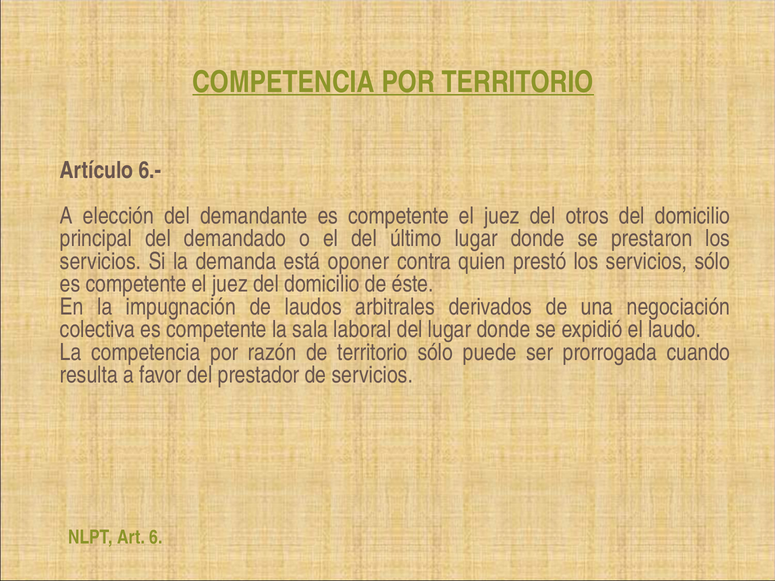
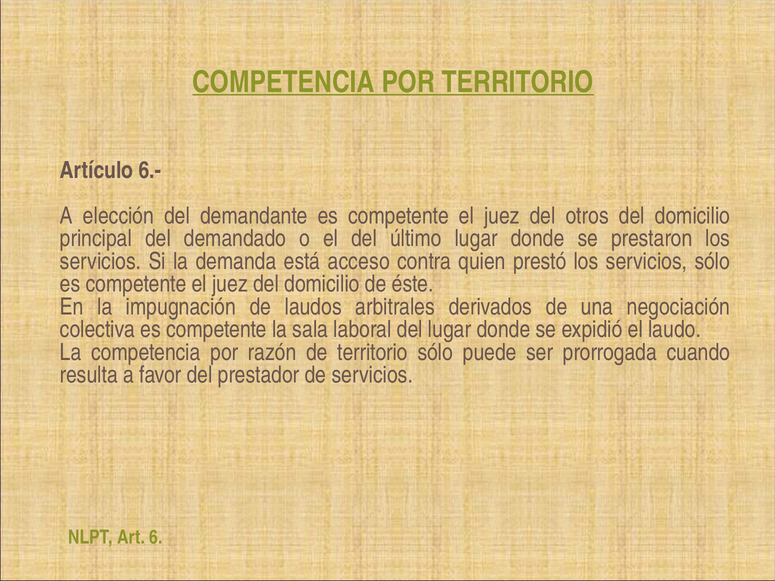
oponer: oponer -> acceso
